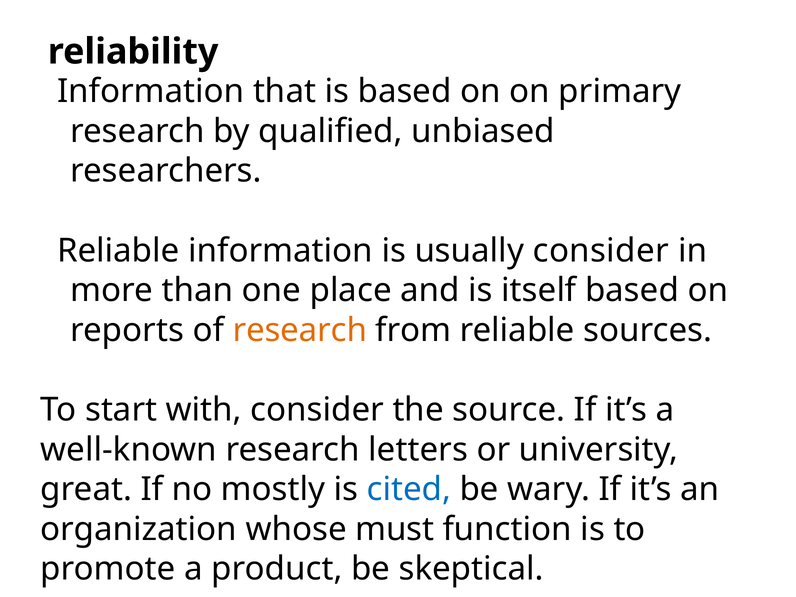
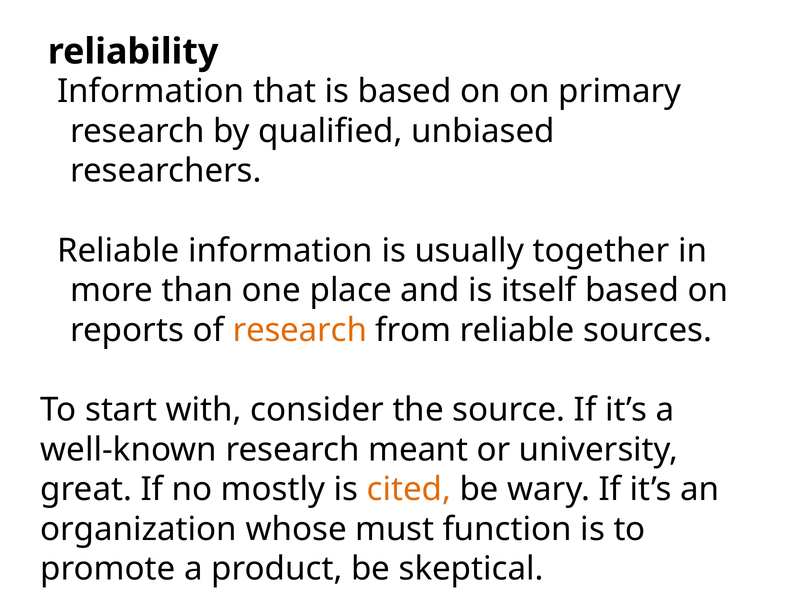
usually consider: consider -> together
letters: letters -> meant
cited colour: blue -> orange
